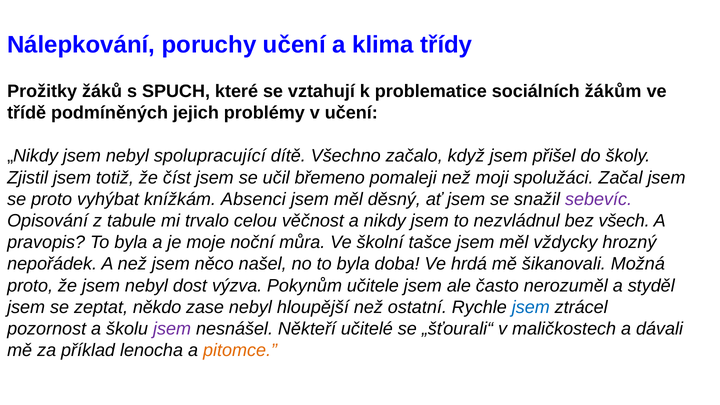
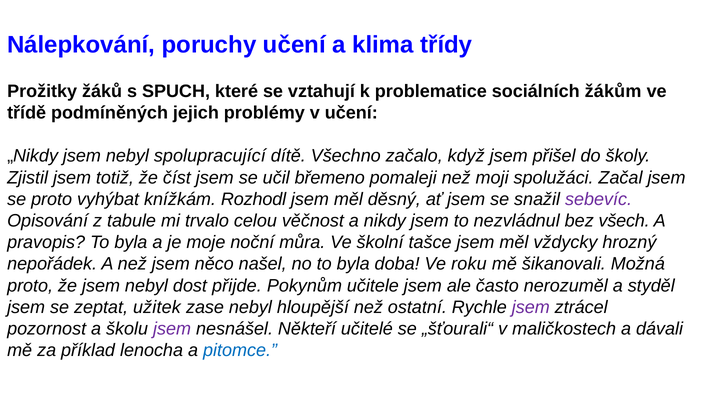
Absenci: Absenci -> Rozhodl
hrdá: hrdá -> roku
výzva: výzva -> přijde
někdo: někdo -> užitek
jsem at (531, 307) colour: blue -> purple
pitomce colour: orange -> blue
